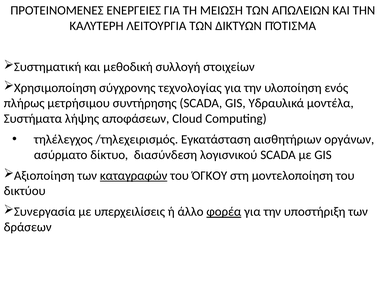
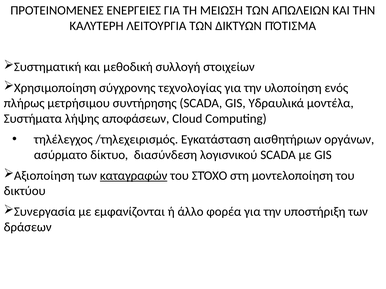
ΌΓΚΟΥ: ΌΓΚΟΥ -> ΣΤΌΧΟ
υπερχειλίσεις: υπερχειλίσεις -> εμφανίζονται
φορέα underline: present -> none
